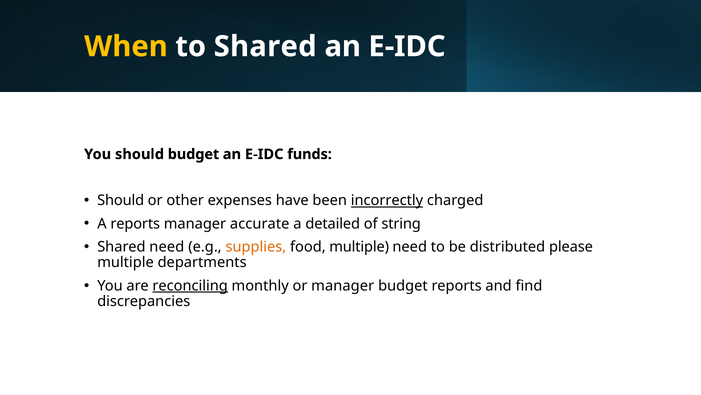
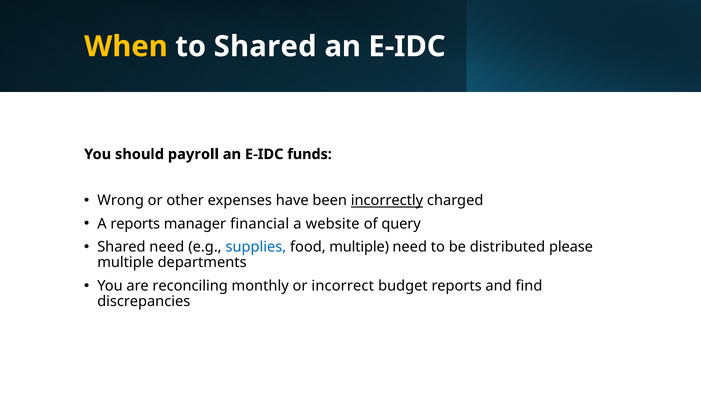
should budget: budget -> payroll
Should at (121, 200): Should -> Wrong
accurate: accurate -> financial
detailed: detailed -> website
string: string -> query
supplies colour: orange -> blue
reconciling underline: present -> none
or manager: manager -> incorrect
